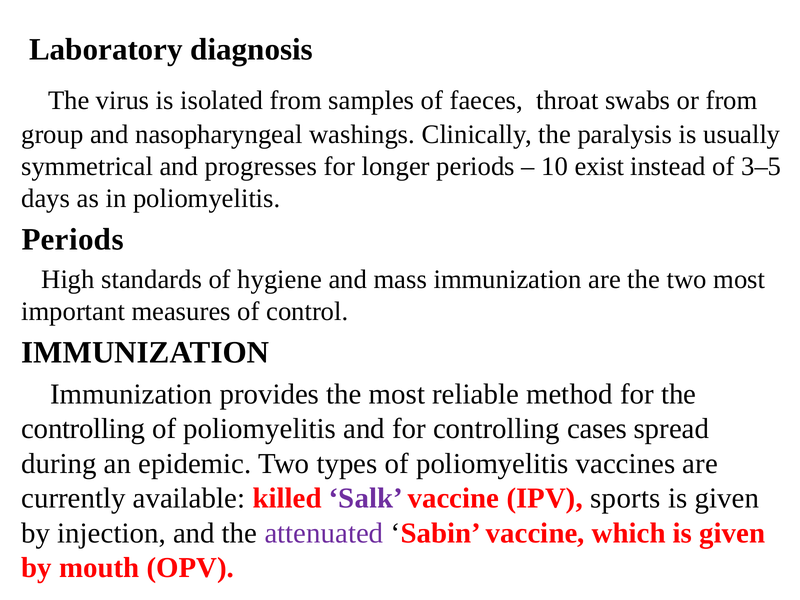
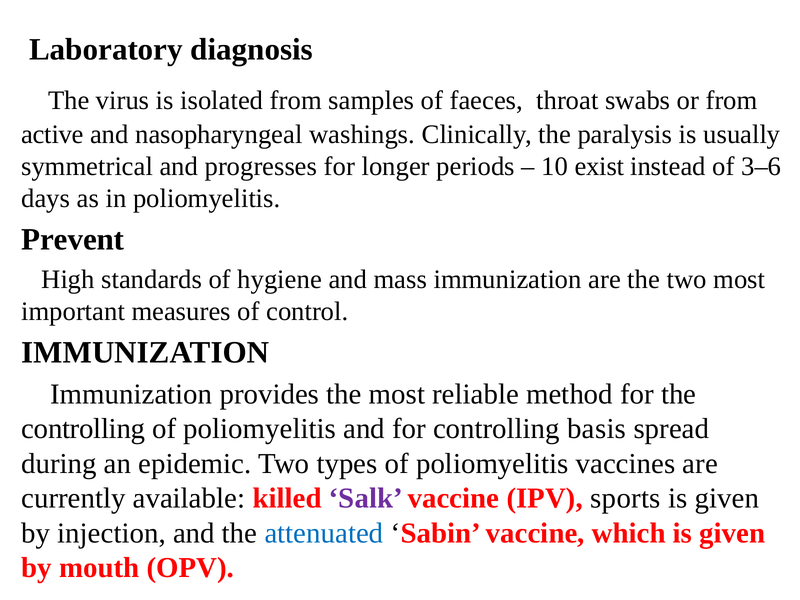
group: group -> active
3–5: 3–5 -> 3–6
Periods at (73, 240): Periods -> Prevent
cases: cases -> basis
attenuated colour: purple -> blue
